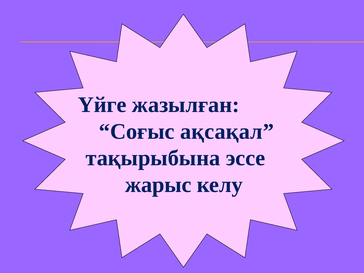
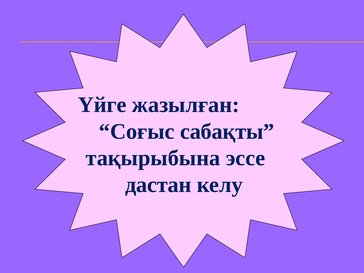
ақсақал: ақсақал -> сабақты
жарыс: жарыс -> дастан
